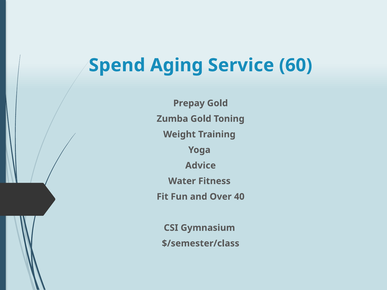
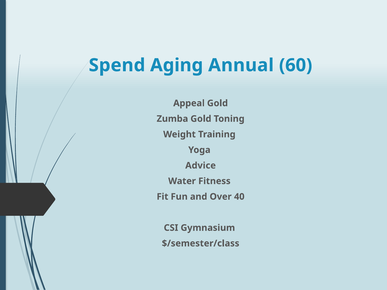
Service: Service -> Annual
Prepay: Prepay -> Appeal
